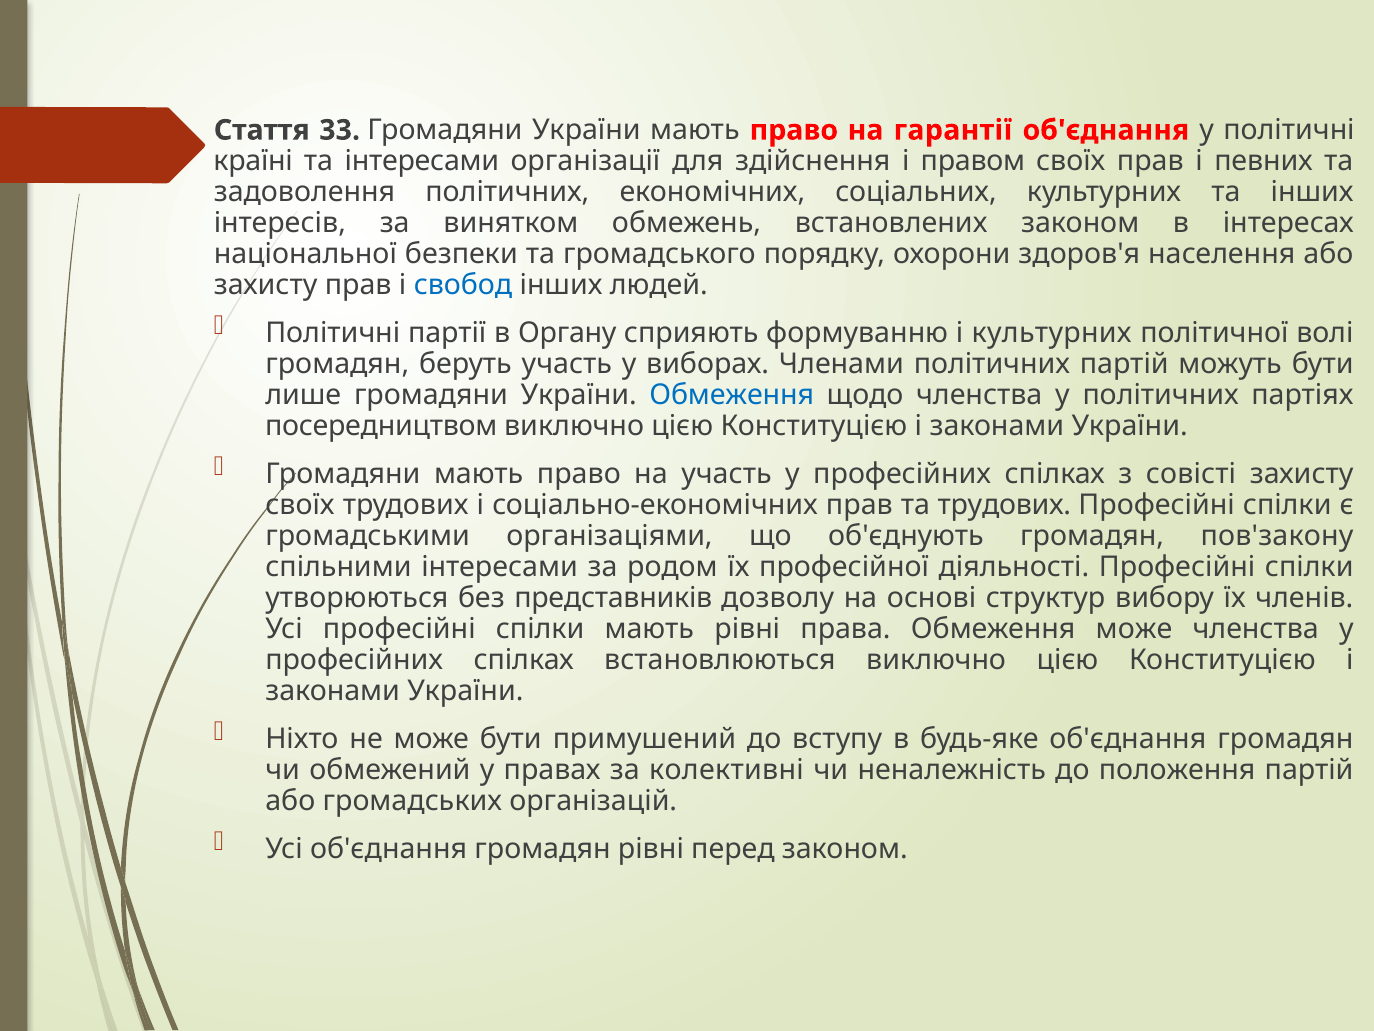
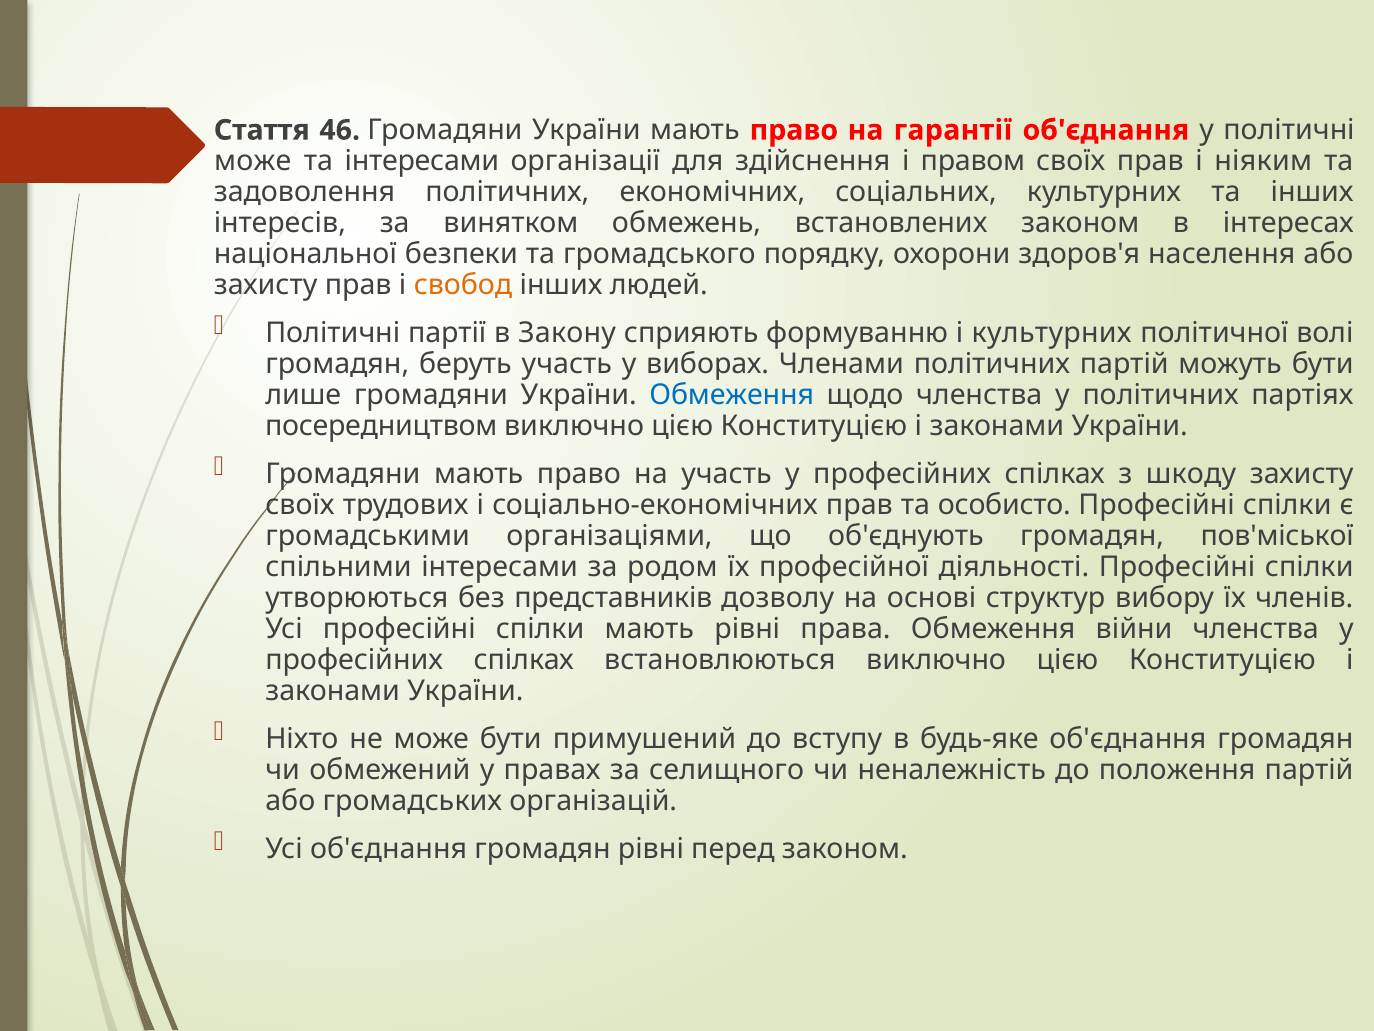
33: 33 -> 46
країні at (253, 161): країні -> може
певних: певних -> ніяким
свобод colour: blue -> orange
Органу: Органу -> Закону
совісті: совісті -> шкоду
та трудових: трудових -> особисто
пов'закону: пов'закону -> пов'міської
Обмеження може: може -> війни
колективні: колективні -> селищного
